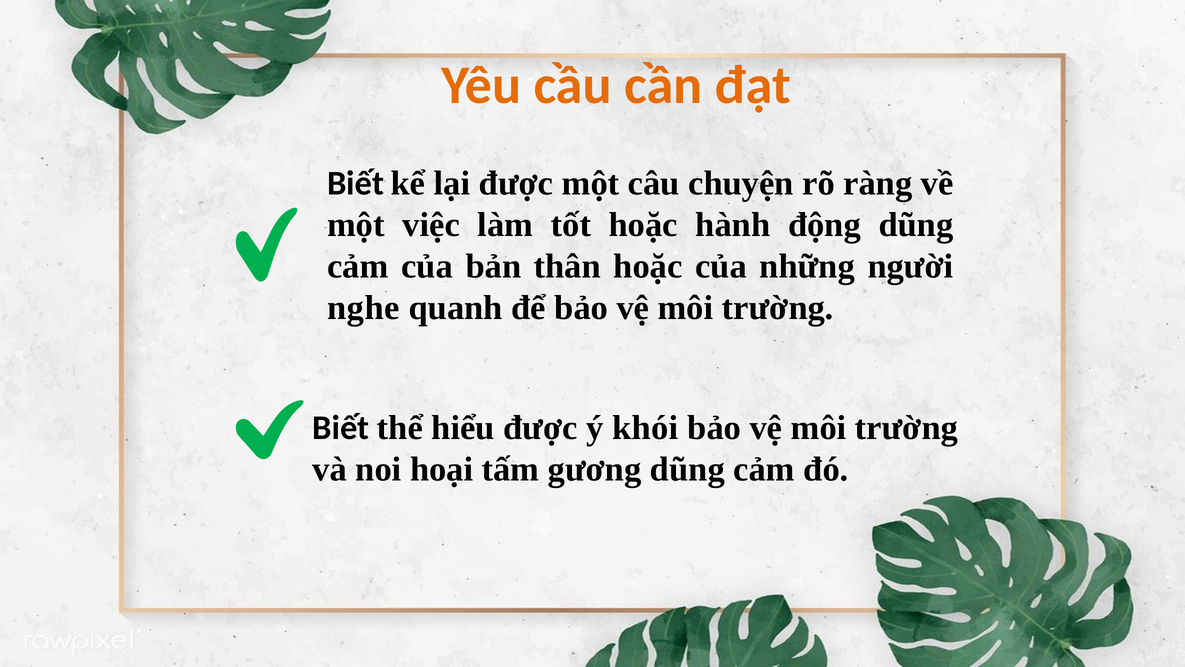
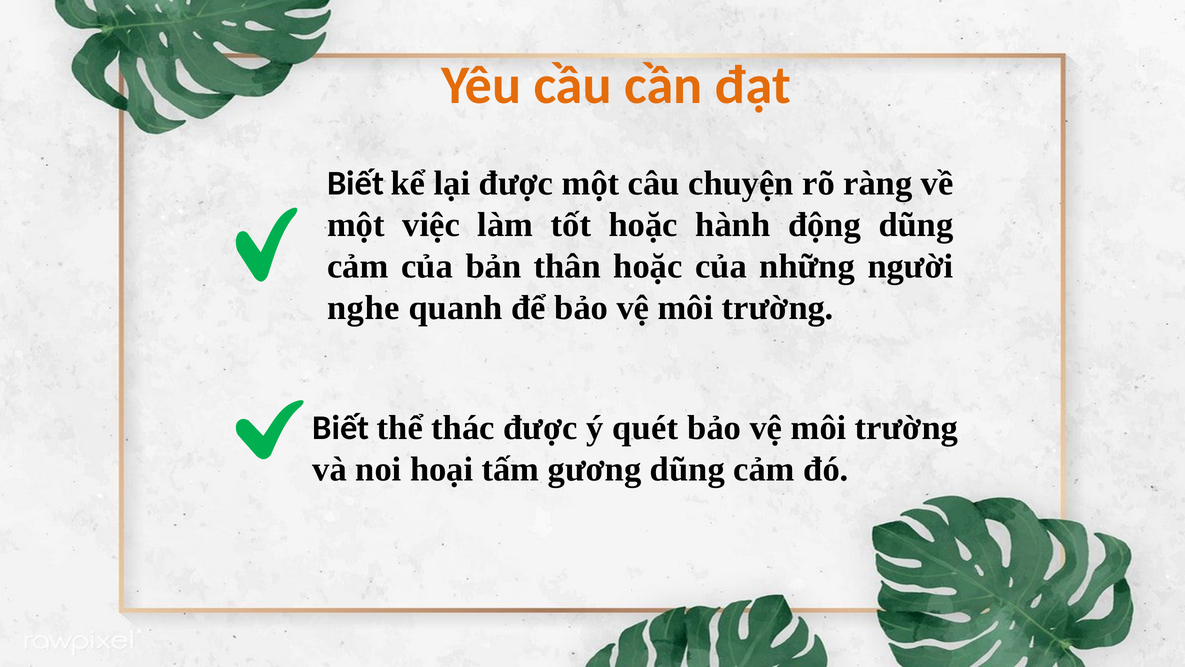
hiểu: hiểu -> thác
khói: khói -> quét
